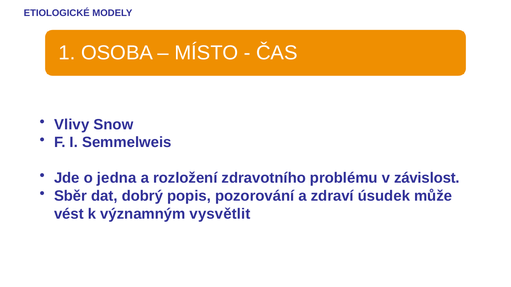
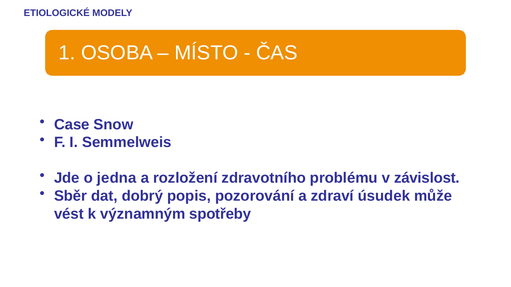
Vlivy: Vlivy -> Case
vysvětlit: vysvětlit -> spotřeby
